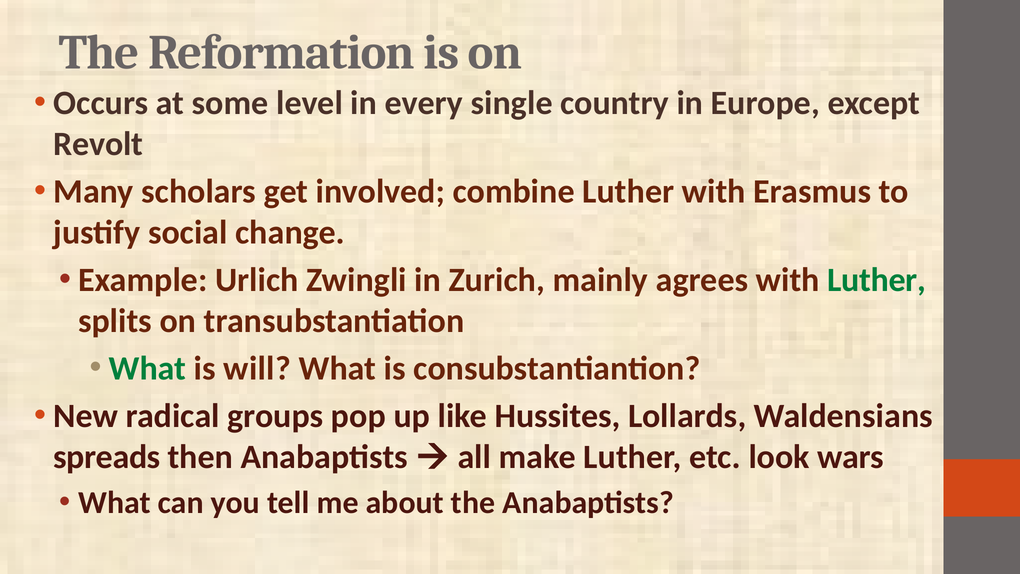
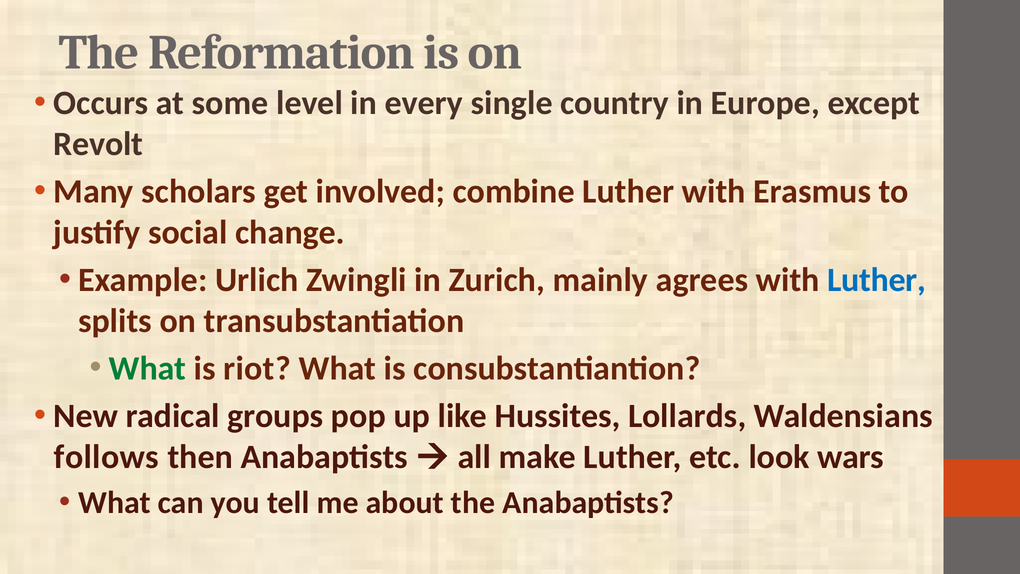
Luther at (877, 280) colour: green -> blue
will: will -> riot
spreads: spreads -> follows
